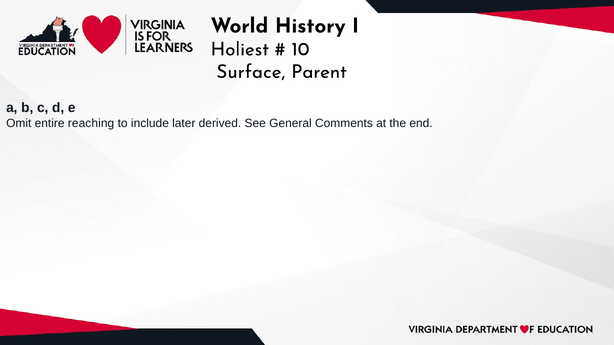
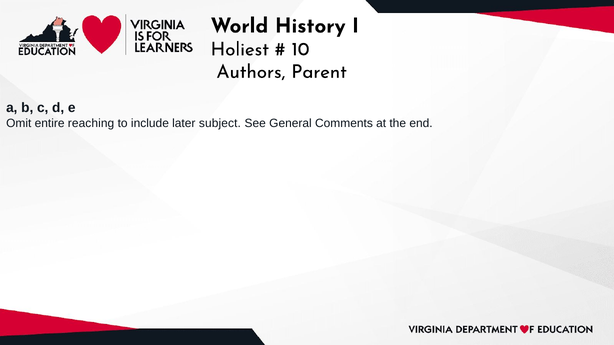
Surface: Surface -> Authors
derived: derived -> subject
